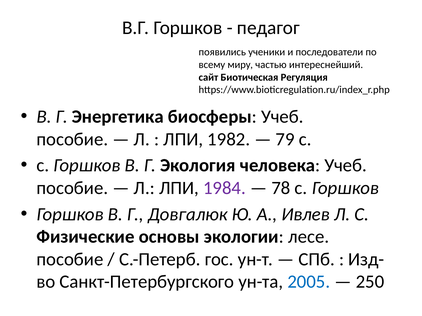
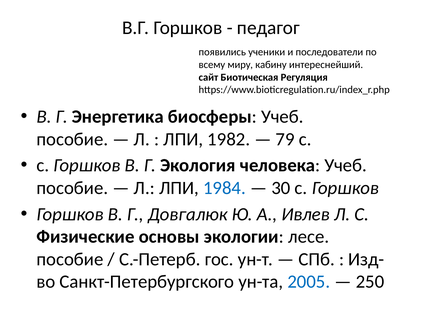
частью: частью -> кабину
1984 colour: purple -> blue
78: 78 -> 30
